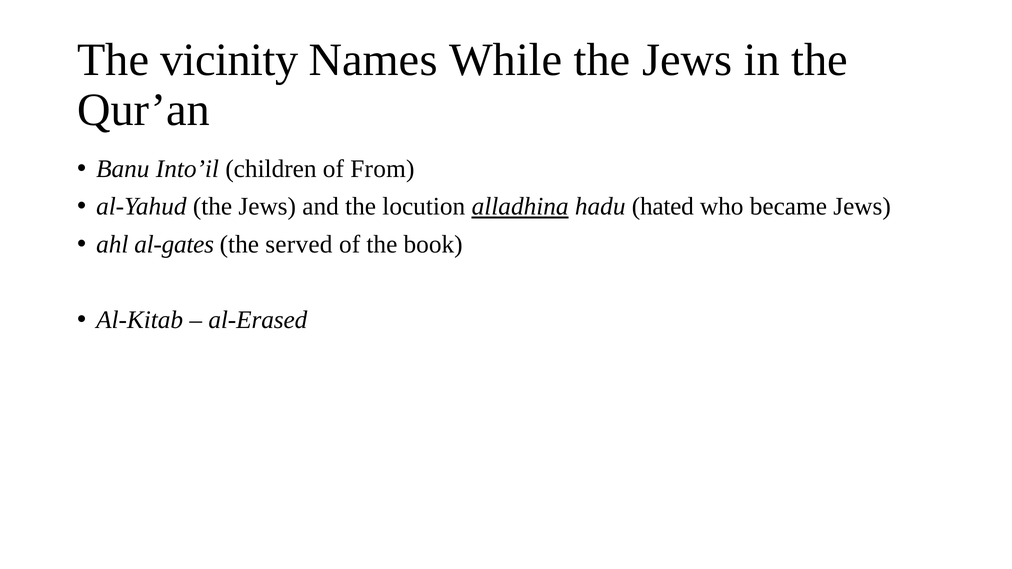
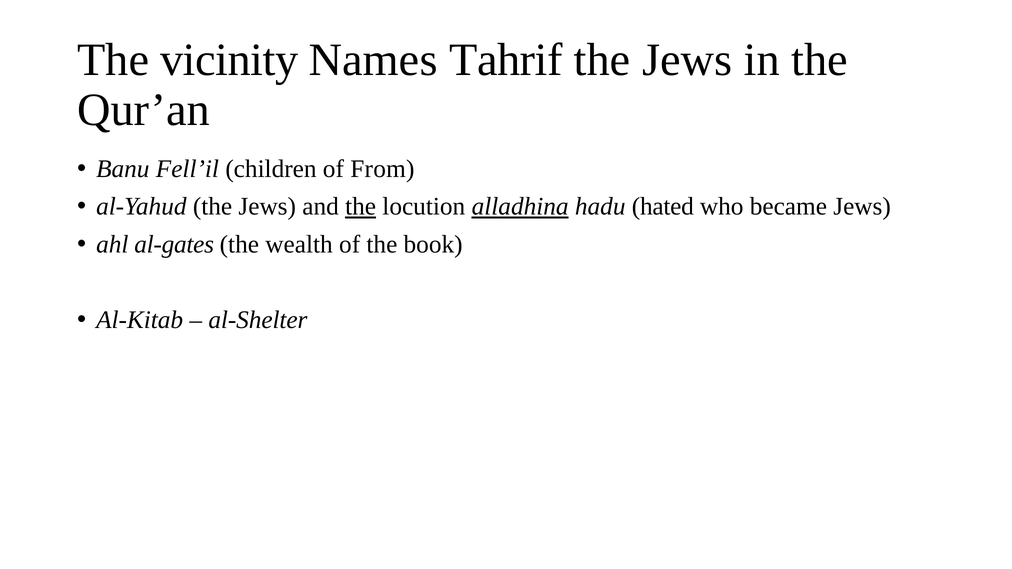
While: While -> Tahrif
Into’il: Into’il -> Fell’il
the at (361, 207) underline: none -> present
served: served -> wealth
al-Erased: al-Erased -> al-Shelter
